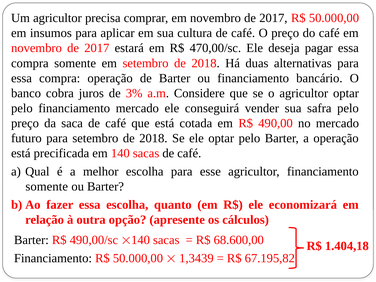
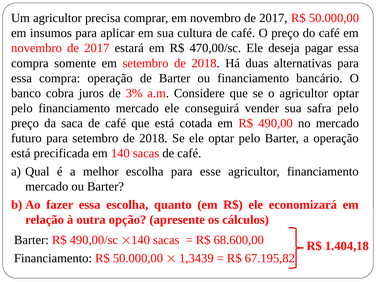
somente at (47, 187): somente -> mercado
